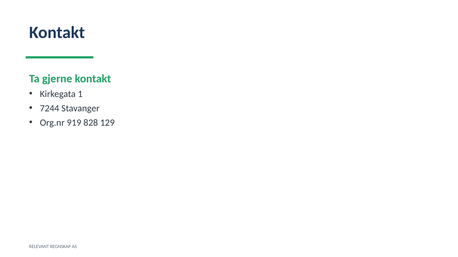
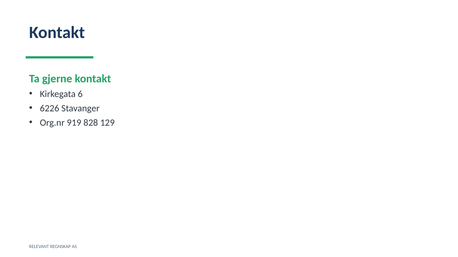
1: 1 -> 6
7244: 7244 -> 6226
